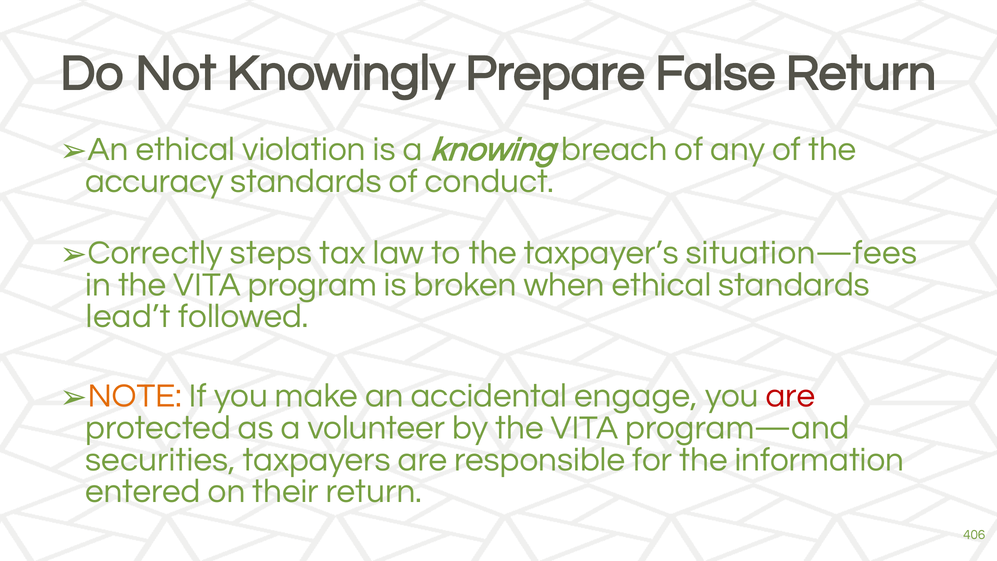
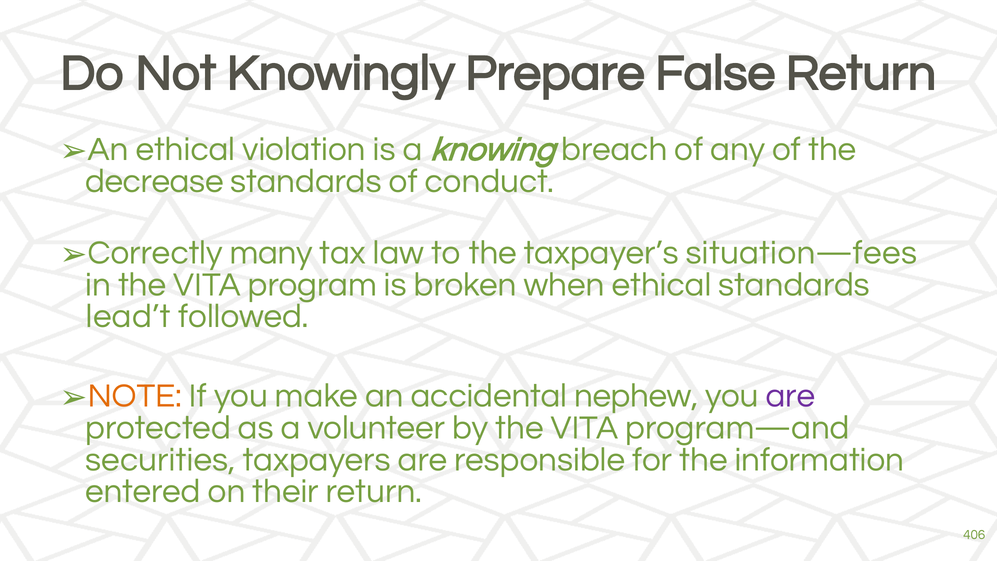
accuracy: accuracy -> decrease
steps: steps -> many
engage: engage -> nephew
are at (791, 396) colour: red -> purple
